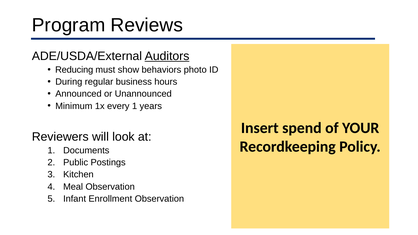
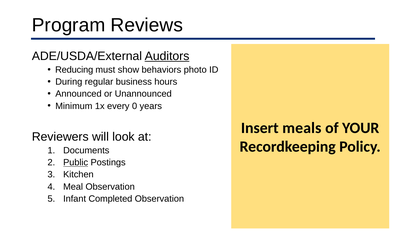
every 1: 1 -> 0
spend: spend -> meals
Public underline: none -> present
Enrollment: Enrollment -> Completed
